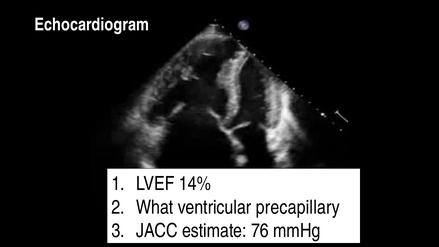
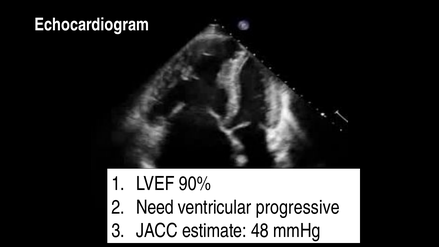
14%: 14% -> 90%
What: What -> Need
precapillary: precapillary -> progressive
76: 76 -> 48
